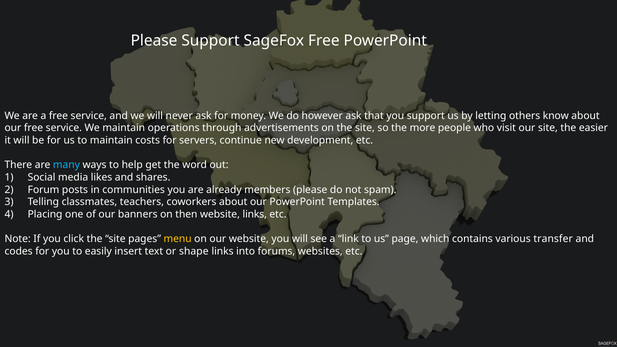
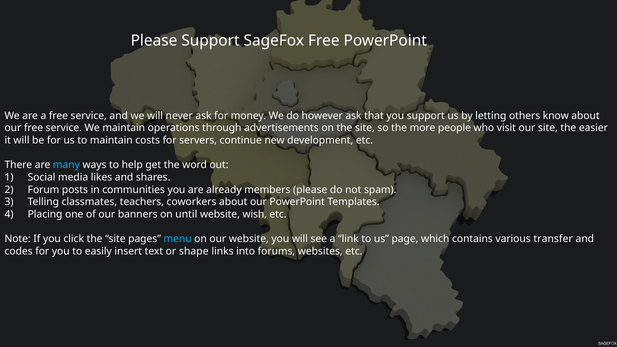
then: then -> until
website links: links -> wish
menu colour: yellow -> light blue
